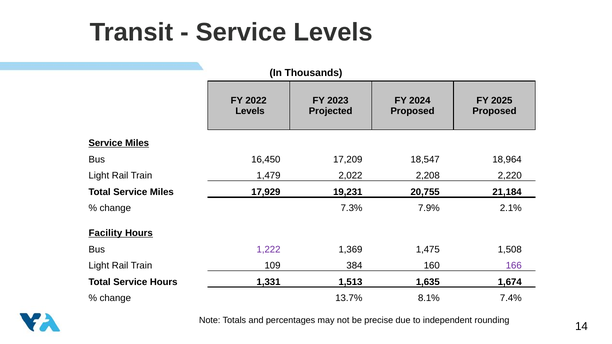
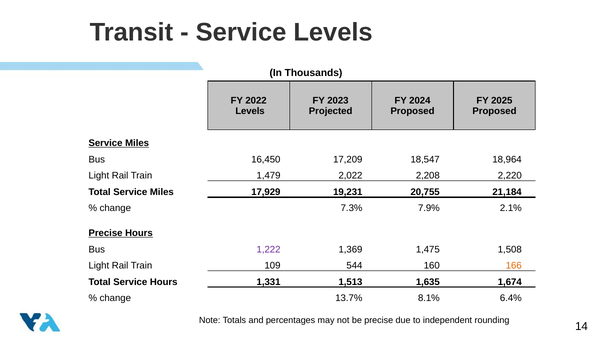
Facility at (105, 233): Facility -> Precise
384: 384 -> 544
166 colour: purple -> orange
7.4%: 7.4% -> 6.4%
